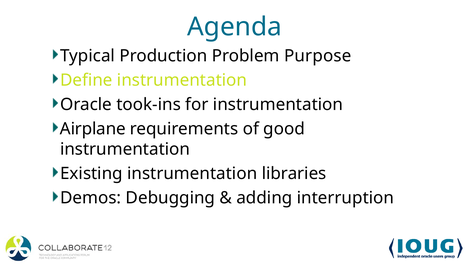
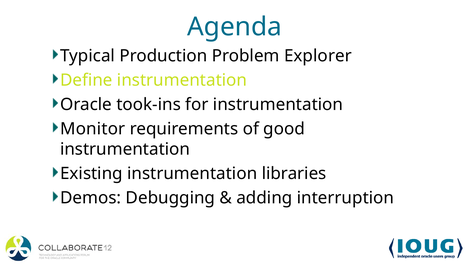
Purpose: Purpose -> Explorer
Airplane: Airplane -> Monitor
